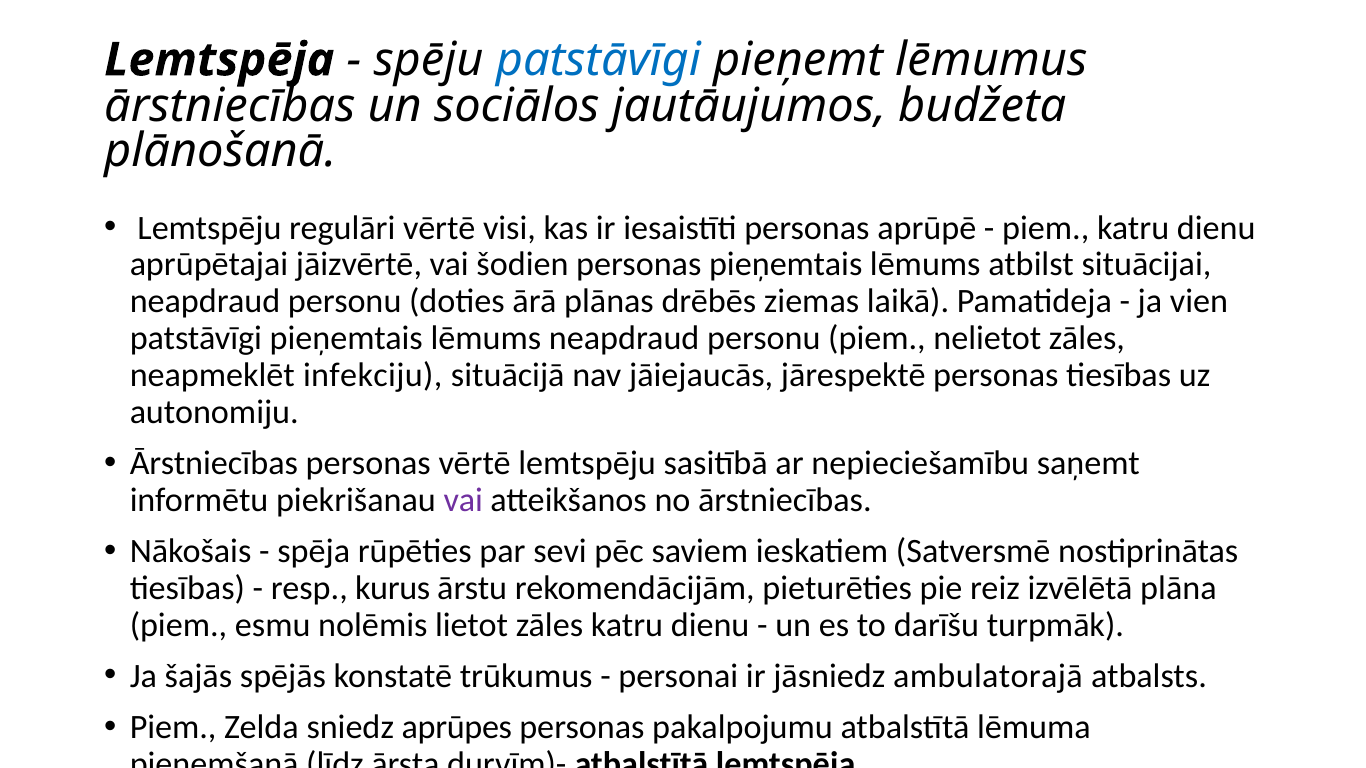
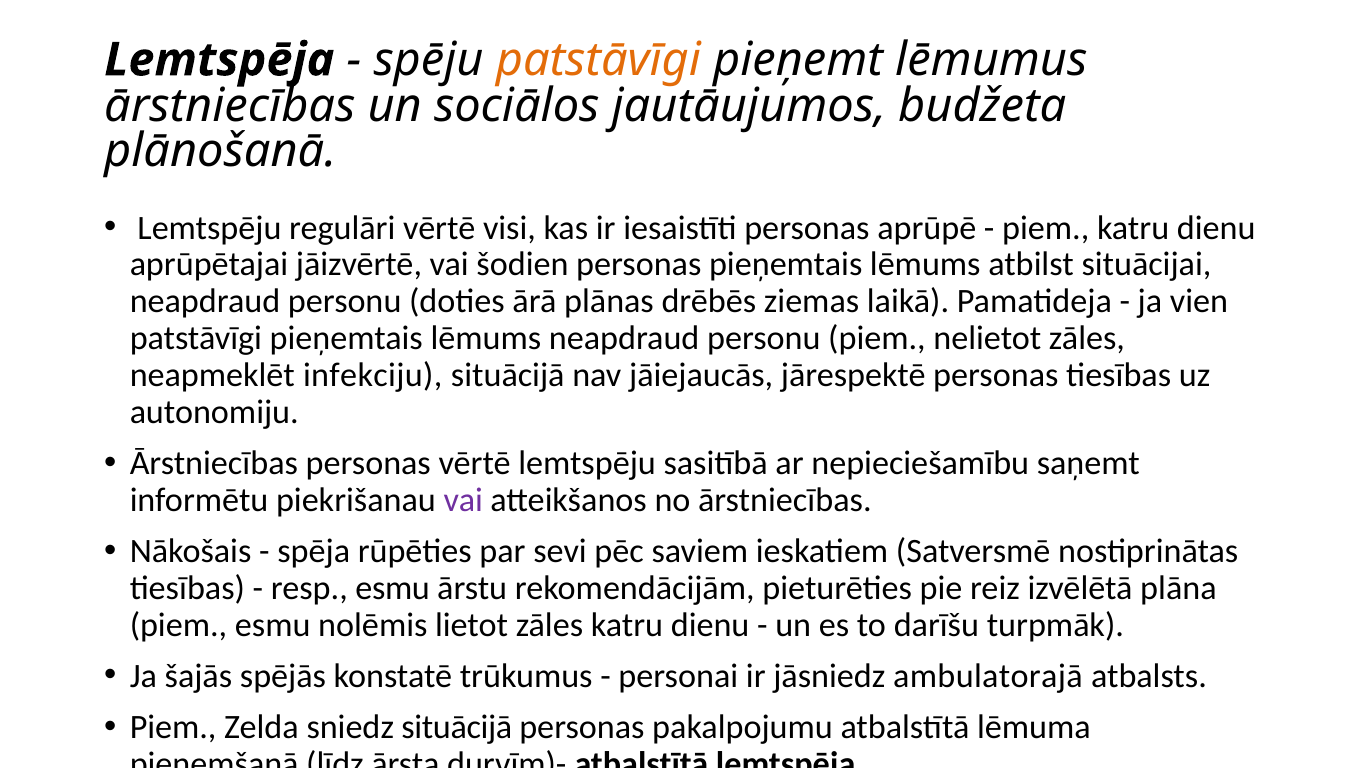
patstāvīgi at (598, 60) colour: blue -> orange
resp kurus: kurus -> esmu
sniedz aprūpes: aprūpes -> situācijā
